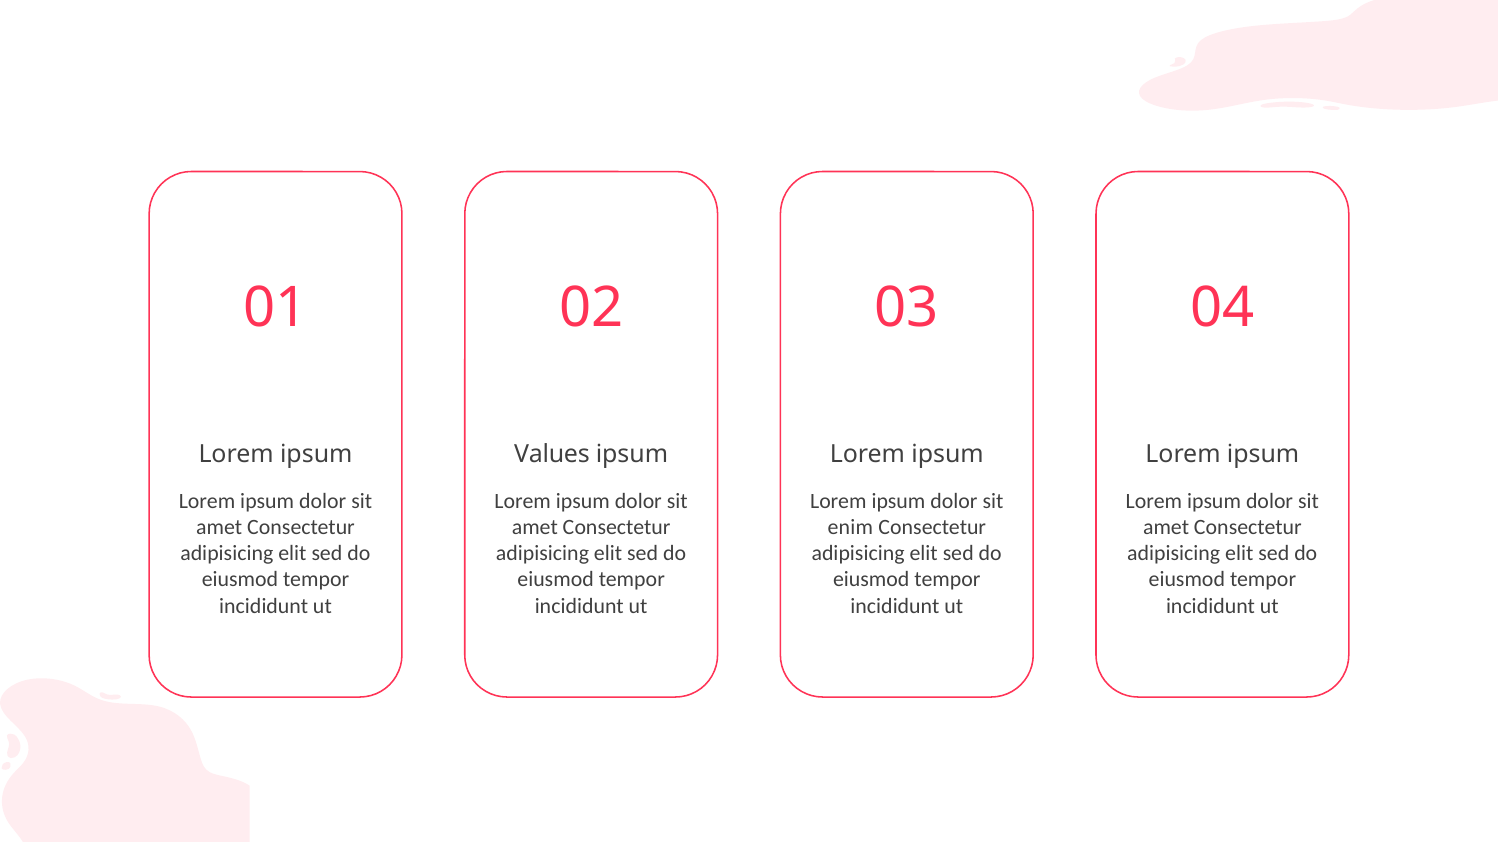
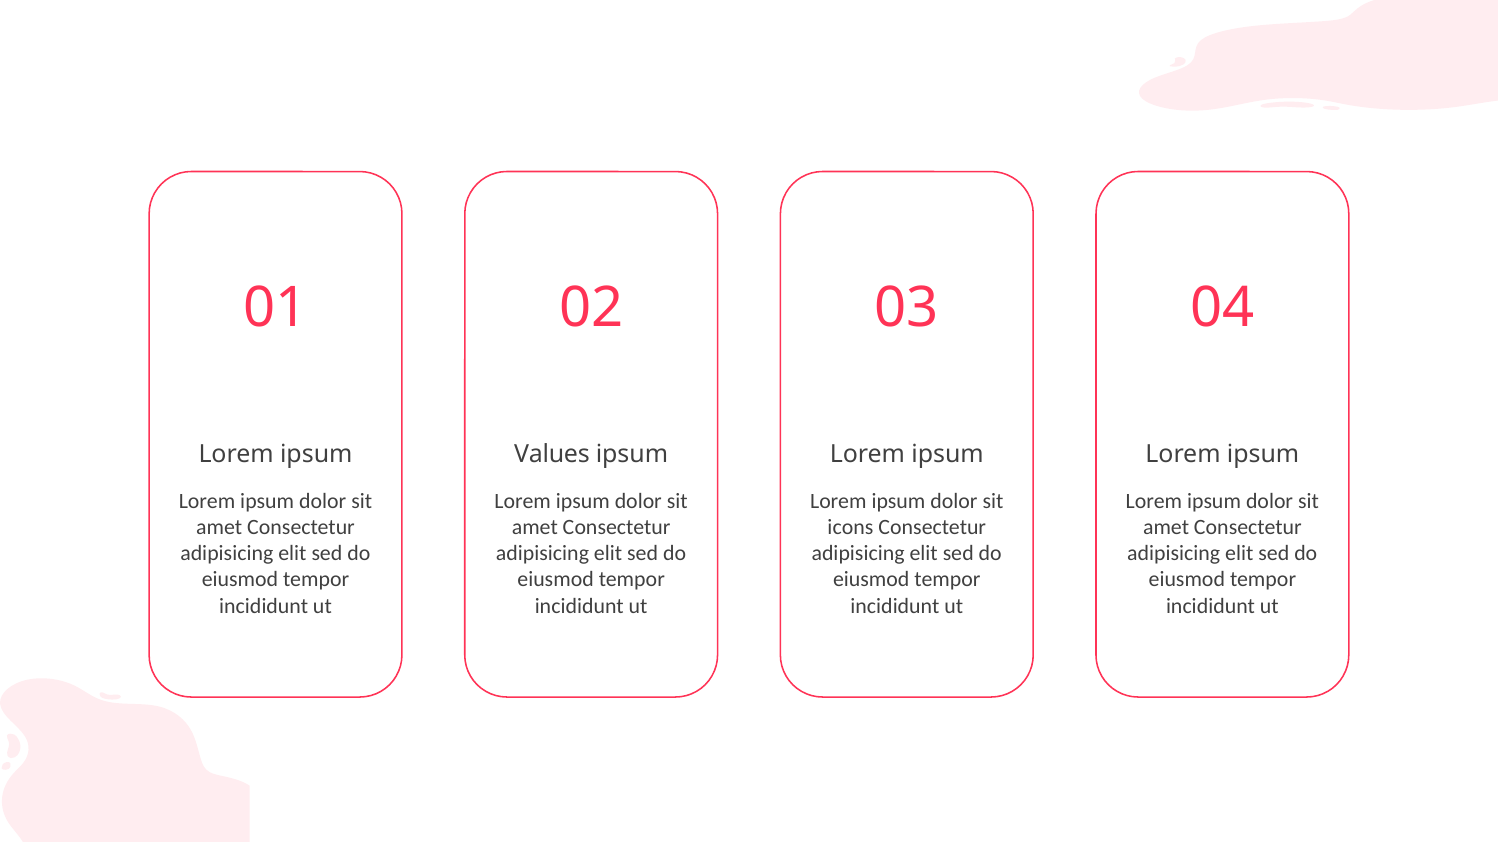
enim: enim -> icons
